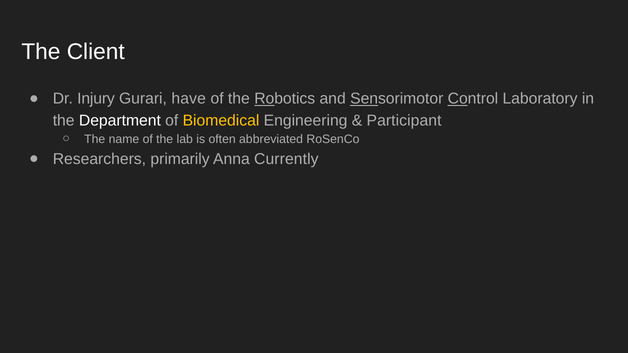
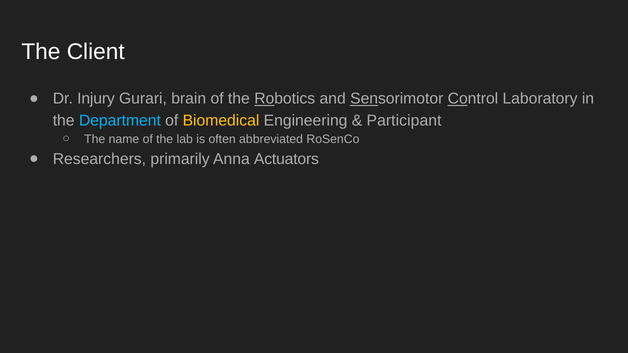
have: have -> brain
Department colour: white -> light blue
Currently: Currently -> Actuators
